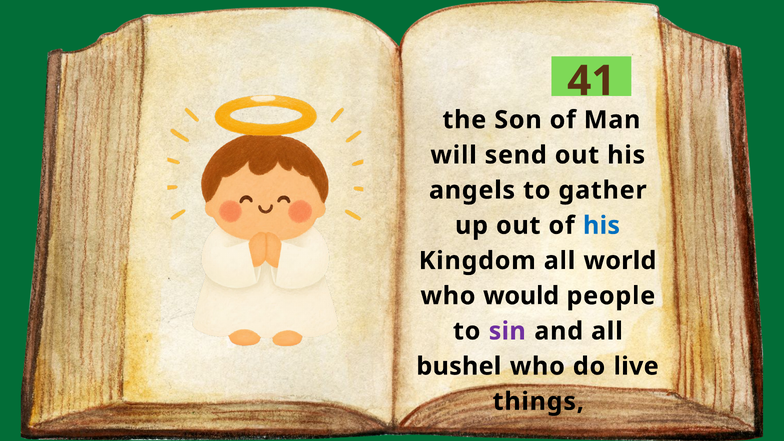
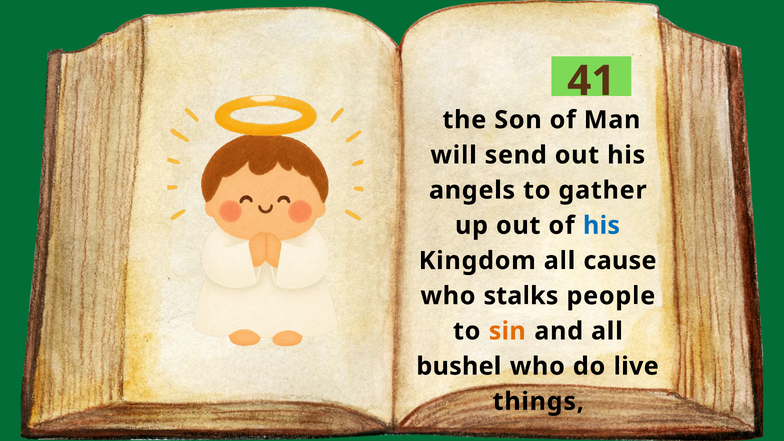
world: world -> cause
would: would -> stalks
sin colour: purple -> orange
